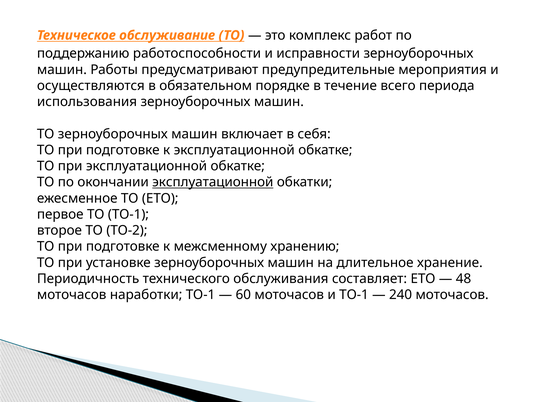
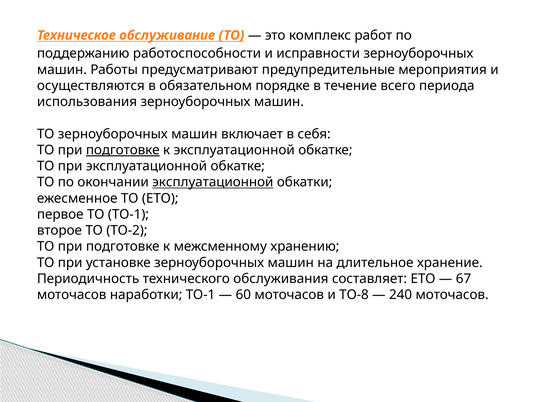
подготовке at (123, 150) underline: none -> present
48: 48 -> 67
и ТО-1: ТО-1 -> ТО-8
